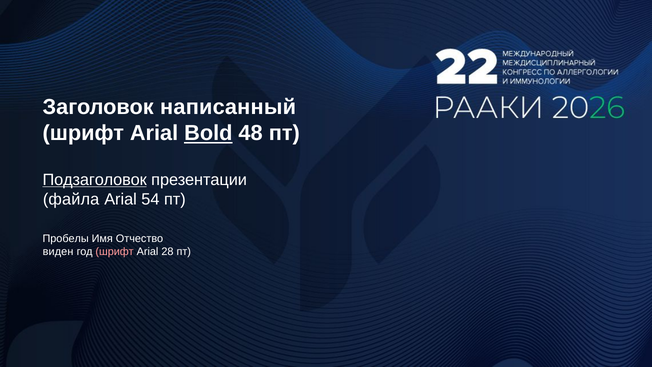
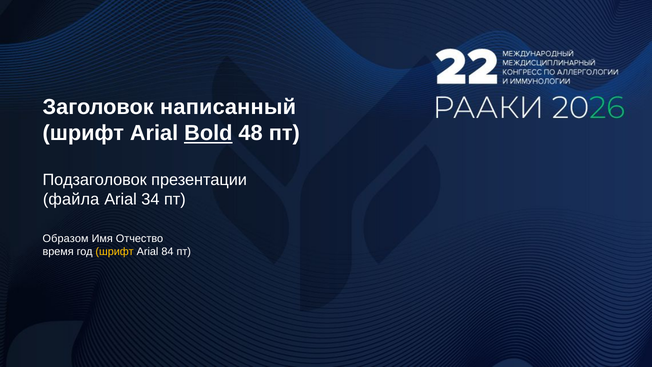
Подзаголовок underline: present -> none
54: 54 -> 34
Пробелы: Пробелы -> Образом
виден: виден -> время
шрифт at (115, 251) colour: pink -> yellow
28: 28 -> 84
